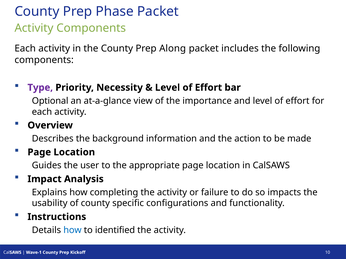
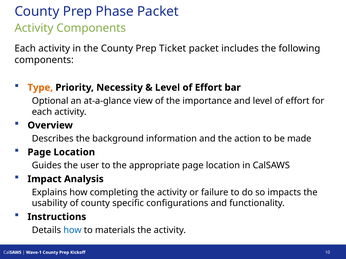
Along: Along -> Ticket
Type colour: purple -> orange
identified: identified -> materials
